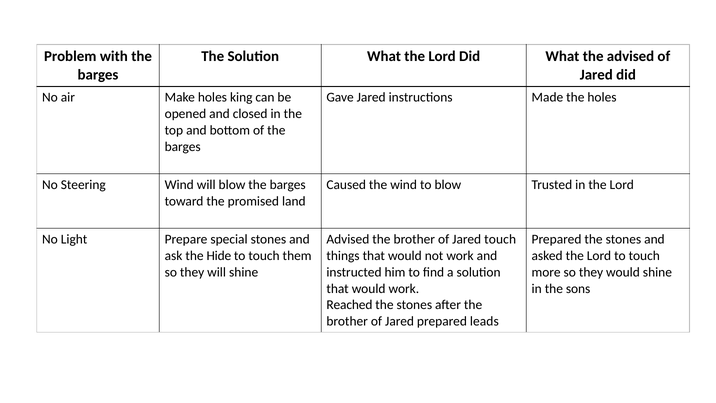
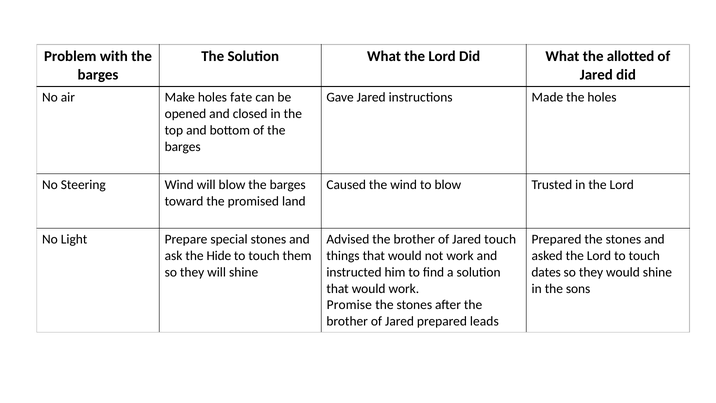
the advised: advised -> allotted
king: king -> fate
more: more -> dates
Reached: Reached -> Promise
